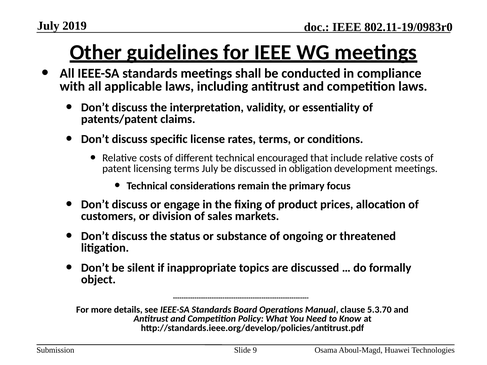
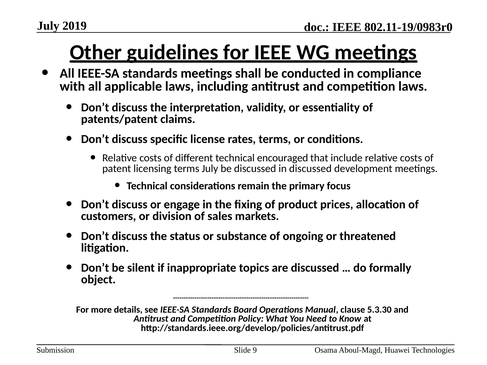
in obligation: obligation -> discussed
5.3.70: 5.3.70 -> 5.3.30
